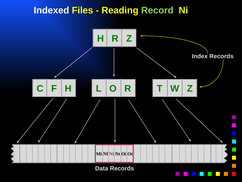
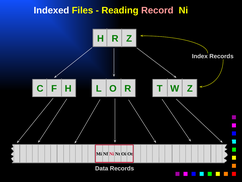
Record colour: light green -> pink
